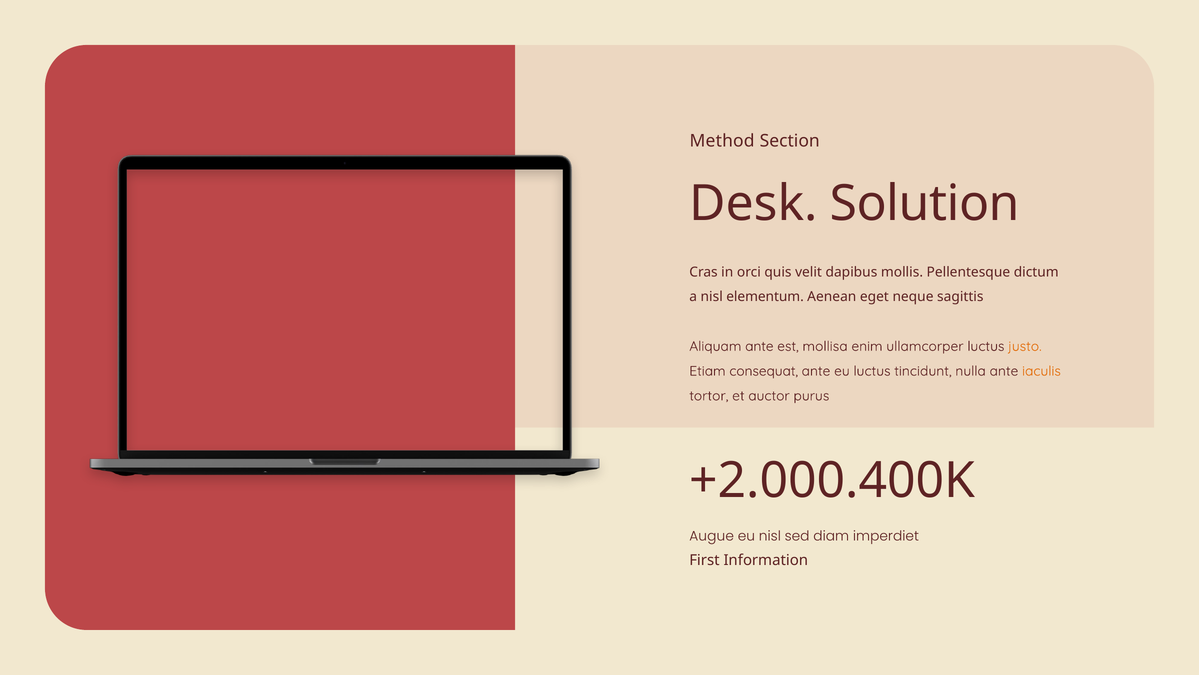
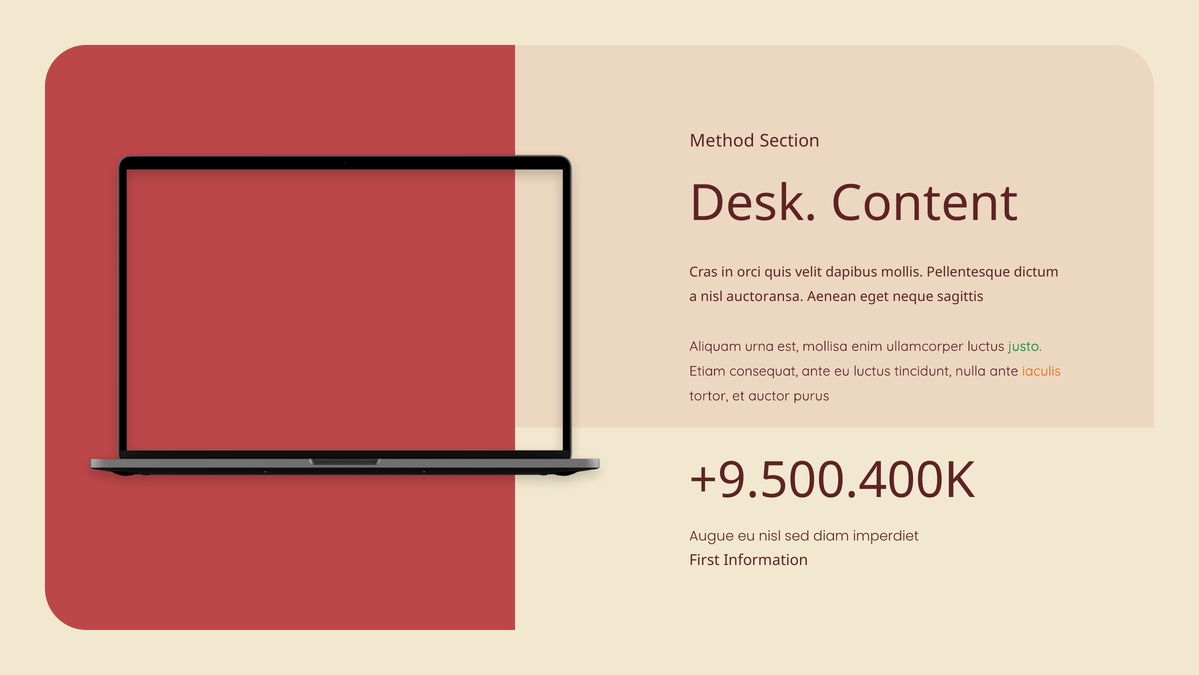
Solution: Solution -> Content
elementum: elementum -> auctoransa
Aliquam ante: ante -> urna
justo colour: orange -> green
+2.000.400K: +2.000.400K -> +9.500.400K
